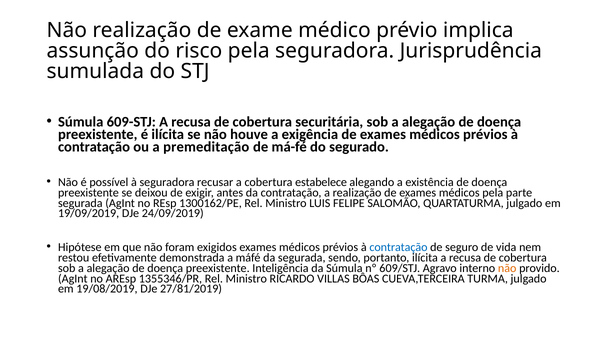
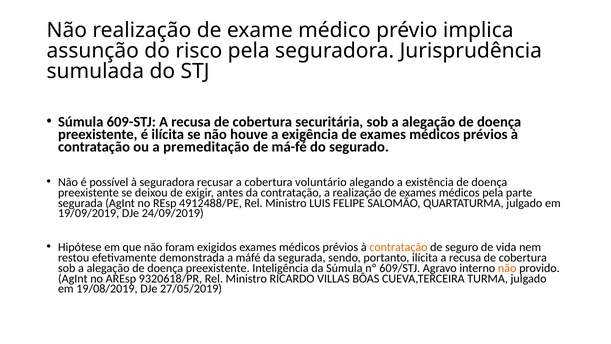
estabelece: estabelece -> voluntário
1300162/PE: 1300162/PE -> 4912488/PE
contratação at (398, 247) colour: blue -> orange
1355346/PR: 1355346/PR -> 9320618/PR
27/81/2019: 27/81/2019 -> 27/05/2019
